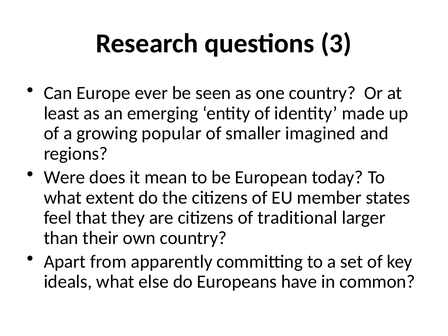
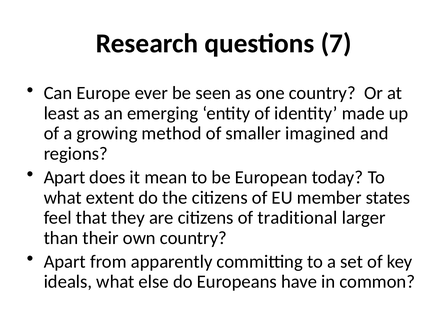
3: 3 -> 7
popular: popular -> method
Were at (64, 177): Were -> Apart
